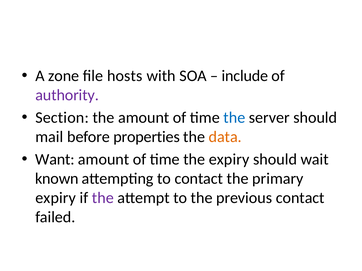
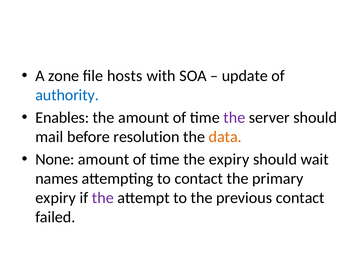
include: include -> update
authority colour: purple -> blue
Section: Section -> Enables
the at (234, 118) colour: blue -> purple
properties: properties -> resolution
Want: Want -> None
known: known -> names
